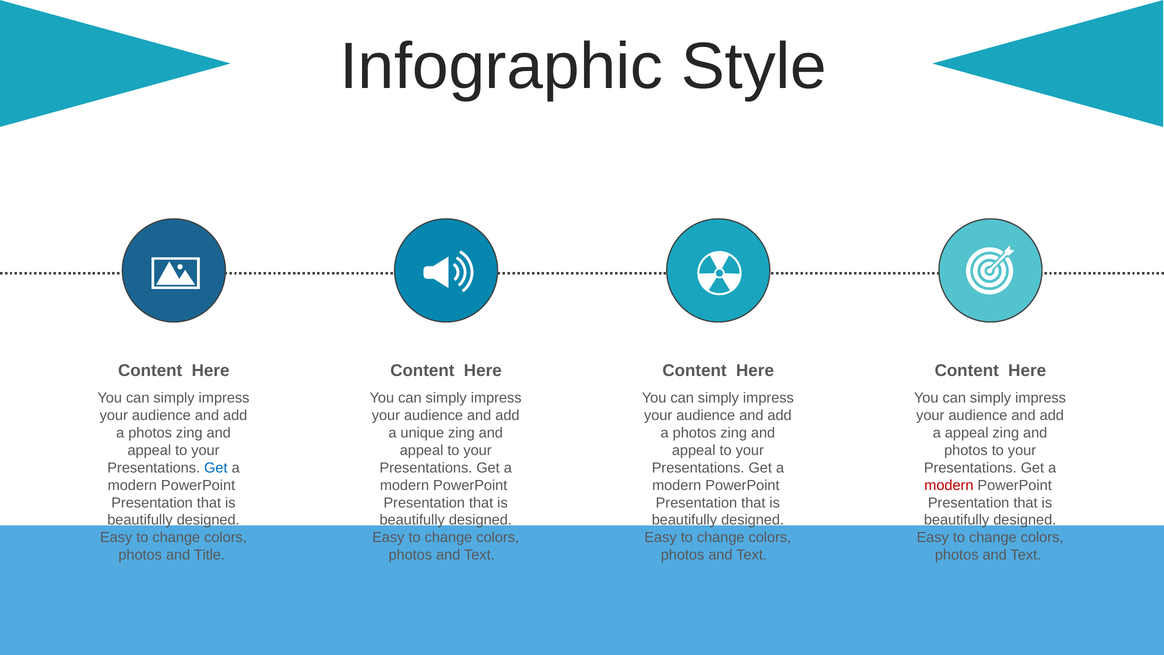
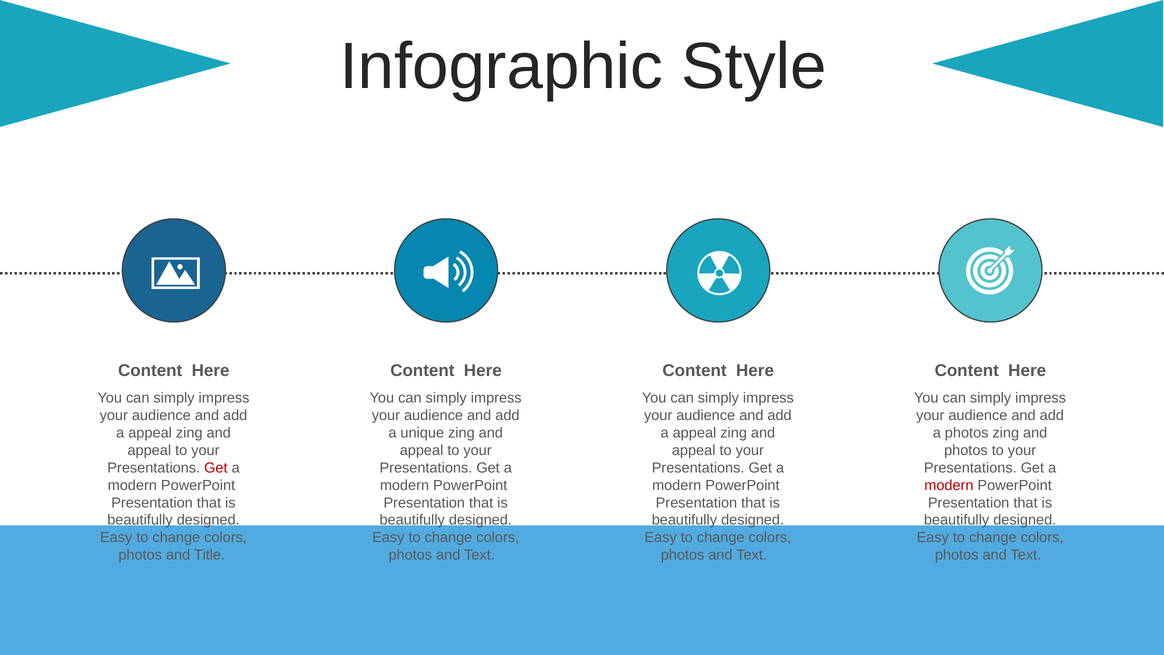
photos at (150, 433): photos -> appeal
photos at (694, 433): photos -> appeal
a appeal: appeal -> photos
Get at (216, 468) colour: blue -> red
